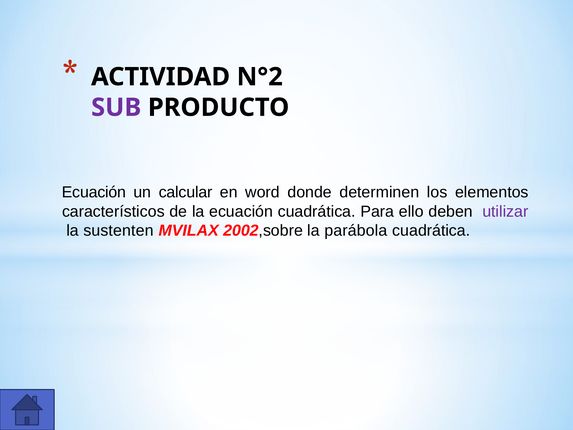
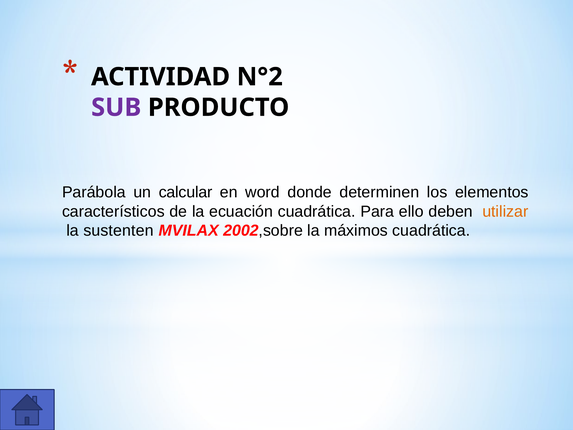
Ecuación at (94, 192): Ecuación -> Parábola
utilizar colour: purple -> orange
parábola: parábola -> máximos
